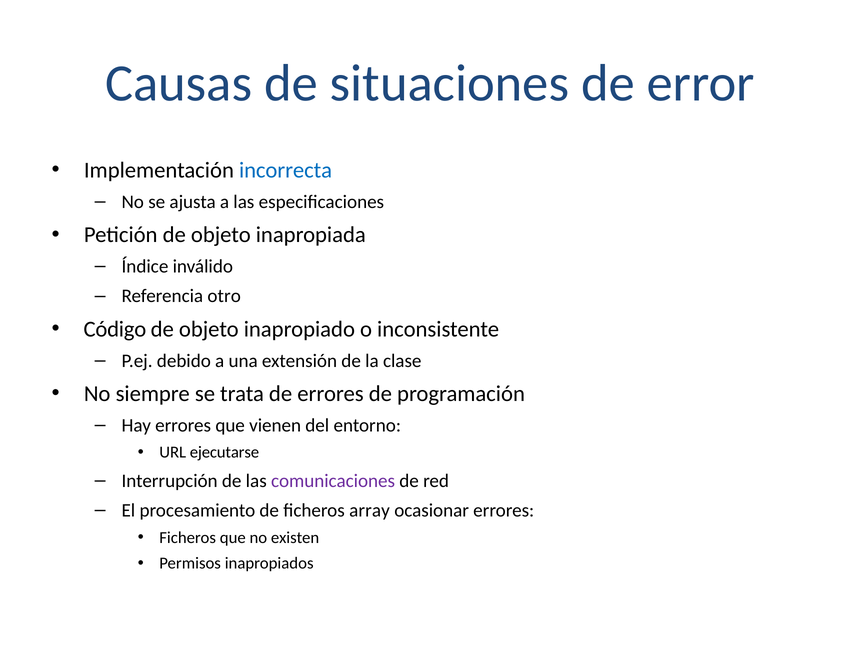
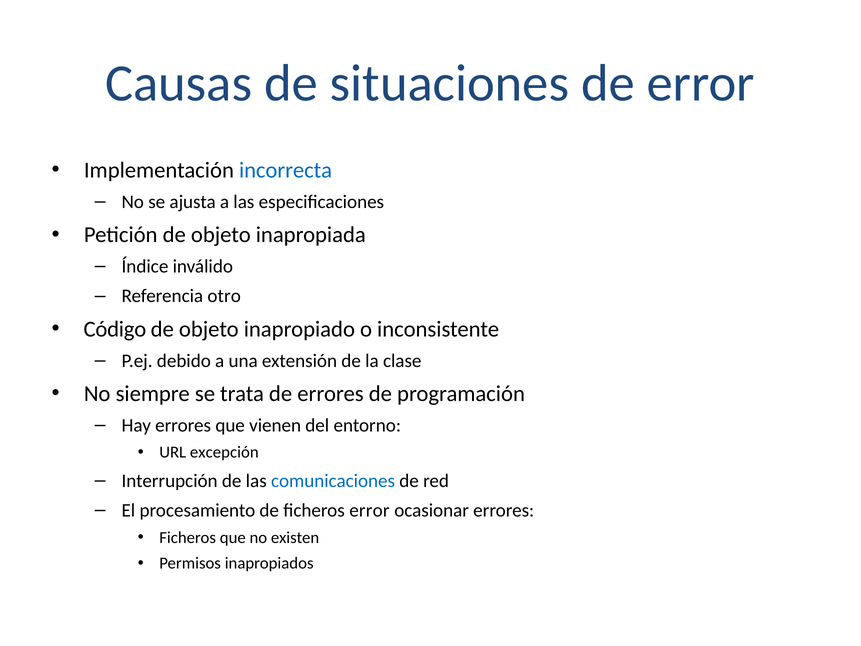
ejecutarse: ejecutarse -> excepción
comunicaciones colour: purple -> blue
ficheros array: array -> error
